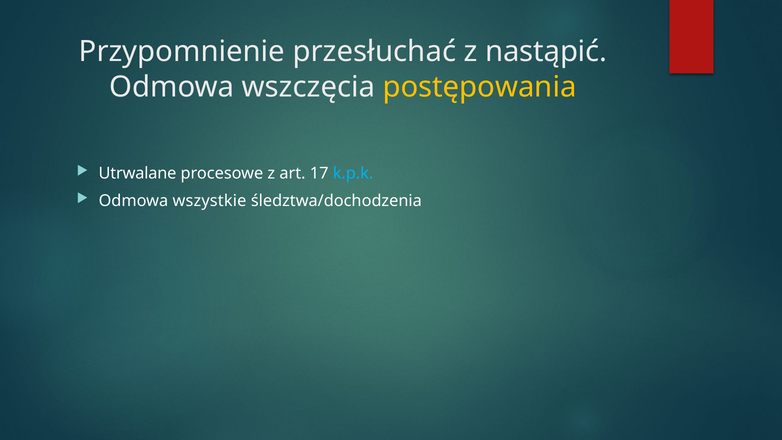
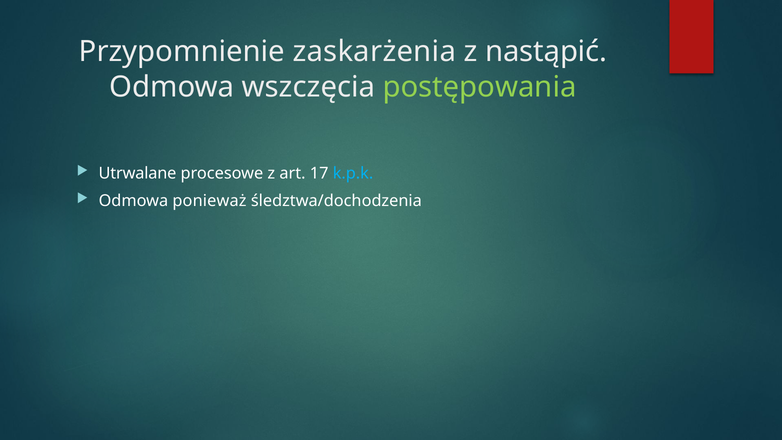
przesłuchać: przesłuchać -> zaskarżenia
postępowania colour: yellow -> light green
wszystkie: wszystkie -> ponieważ
